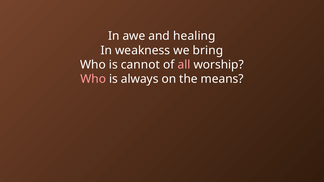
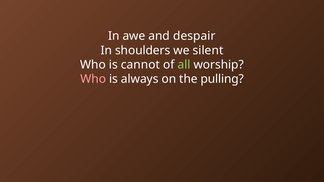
healing: healing -> despair
weakness: weakness -> shoulders
bring: bring -> silent
all colour: pink -> light green
means: means -> pulling
